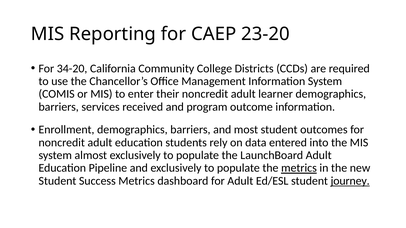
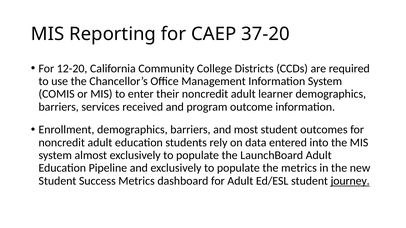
23-20: 23-20 -> 37-20
34-20: 34-20 -> 12-20
metrics at (299, 168) underline: present -> none
